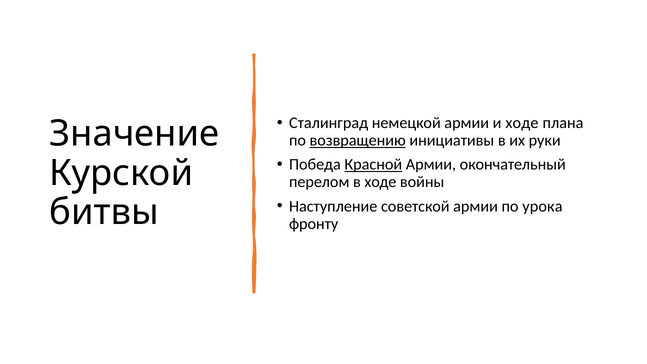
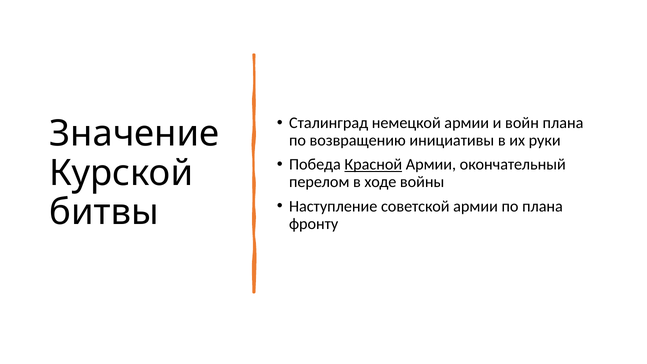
и ходе: ходе -> войн
возвращению underline: present -> none
по урока: урока -> плана
